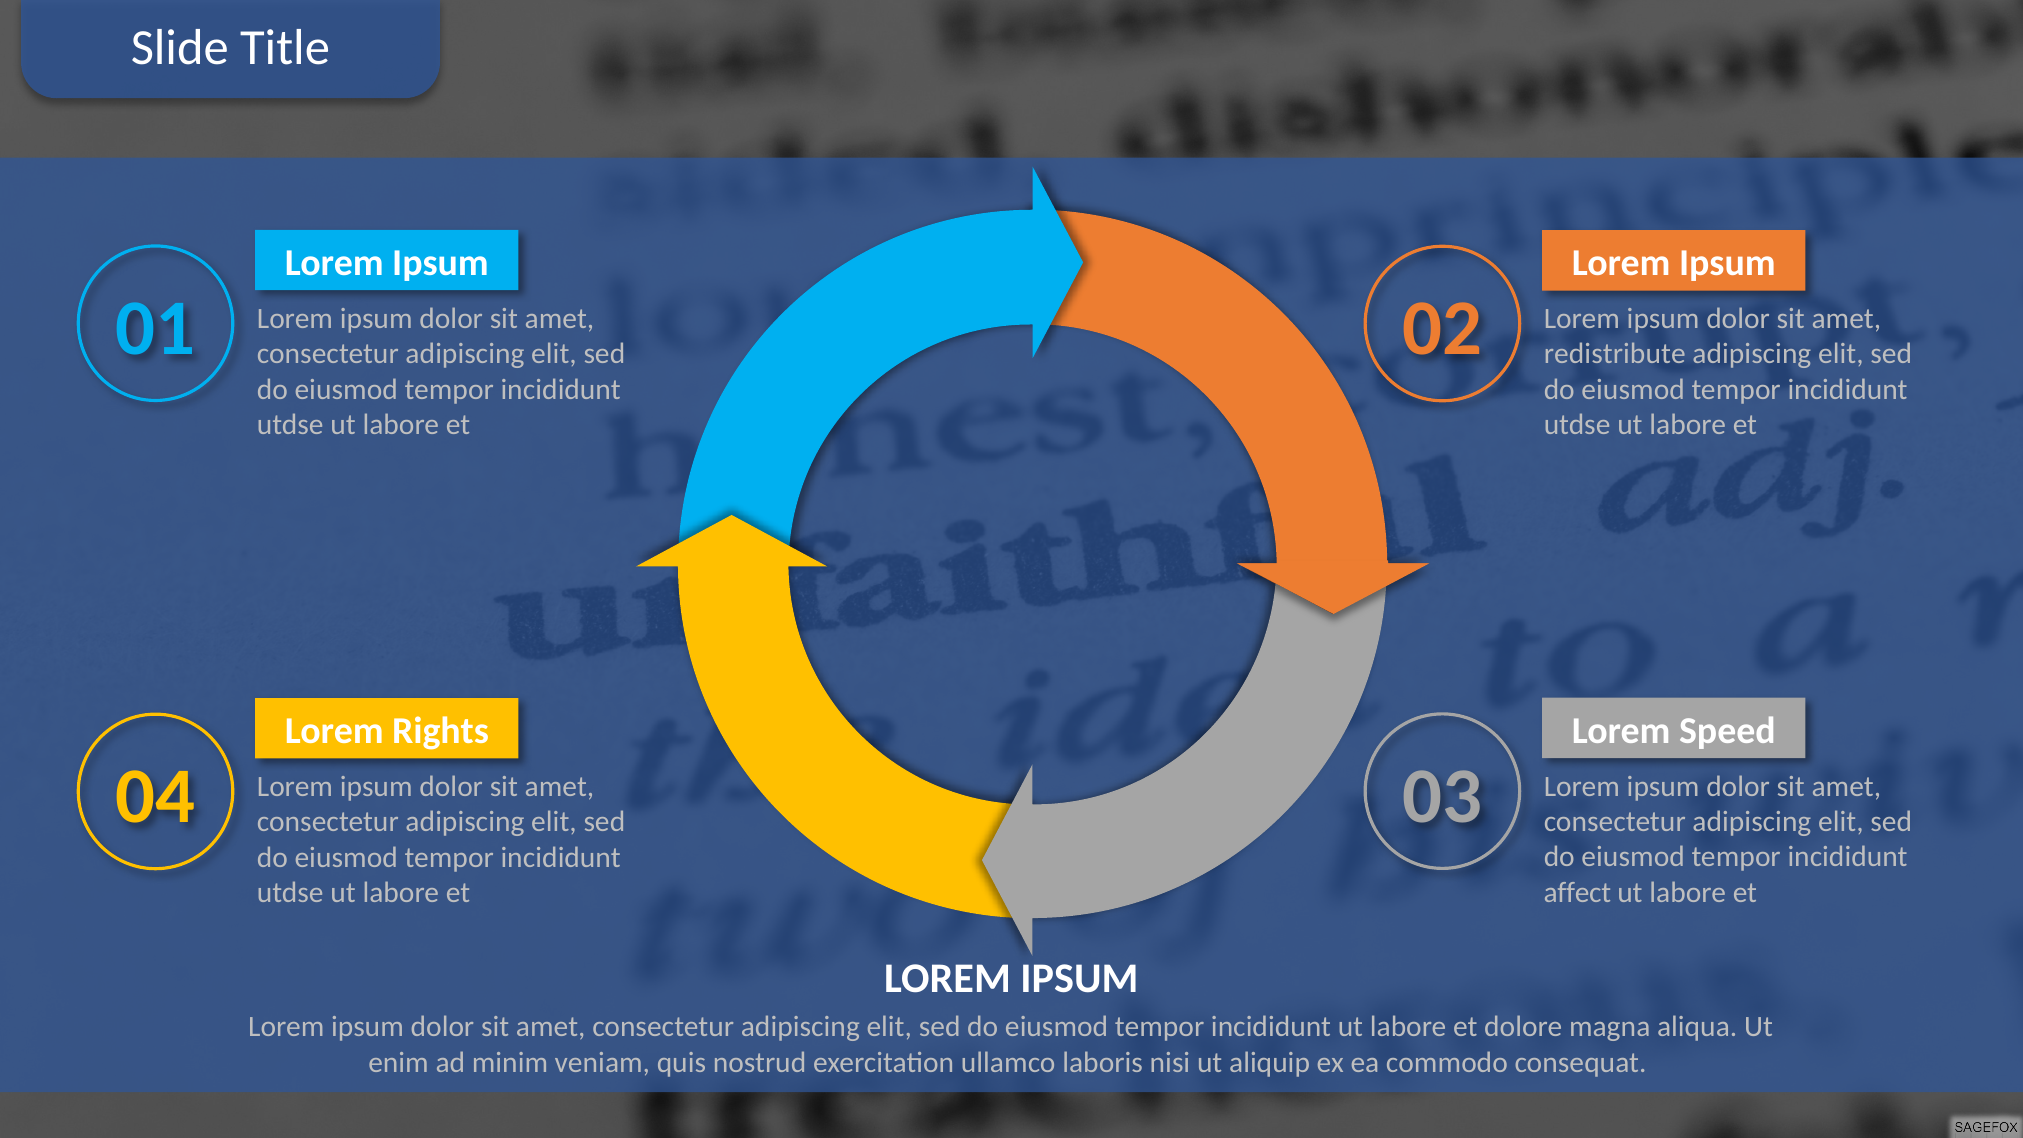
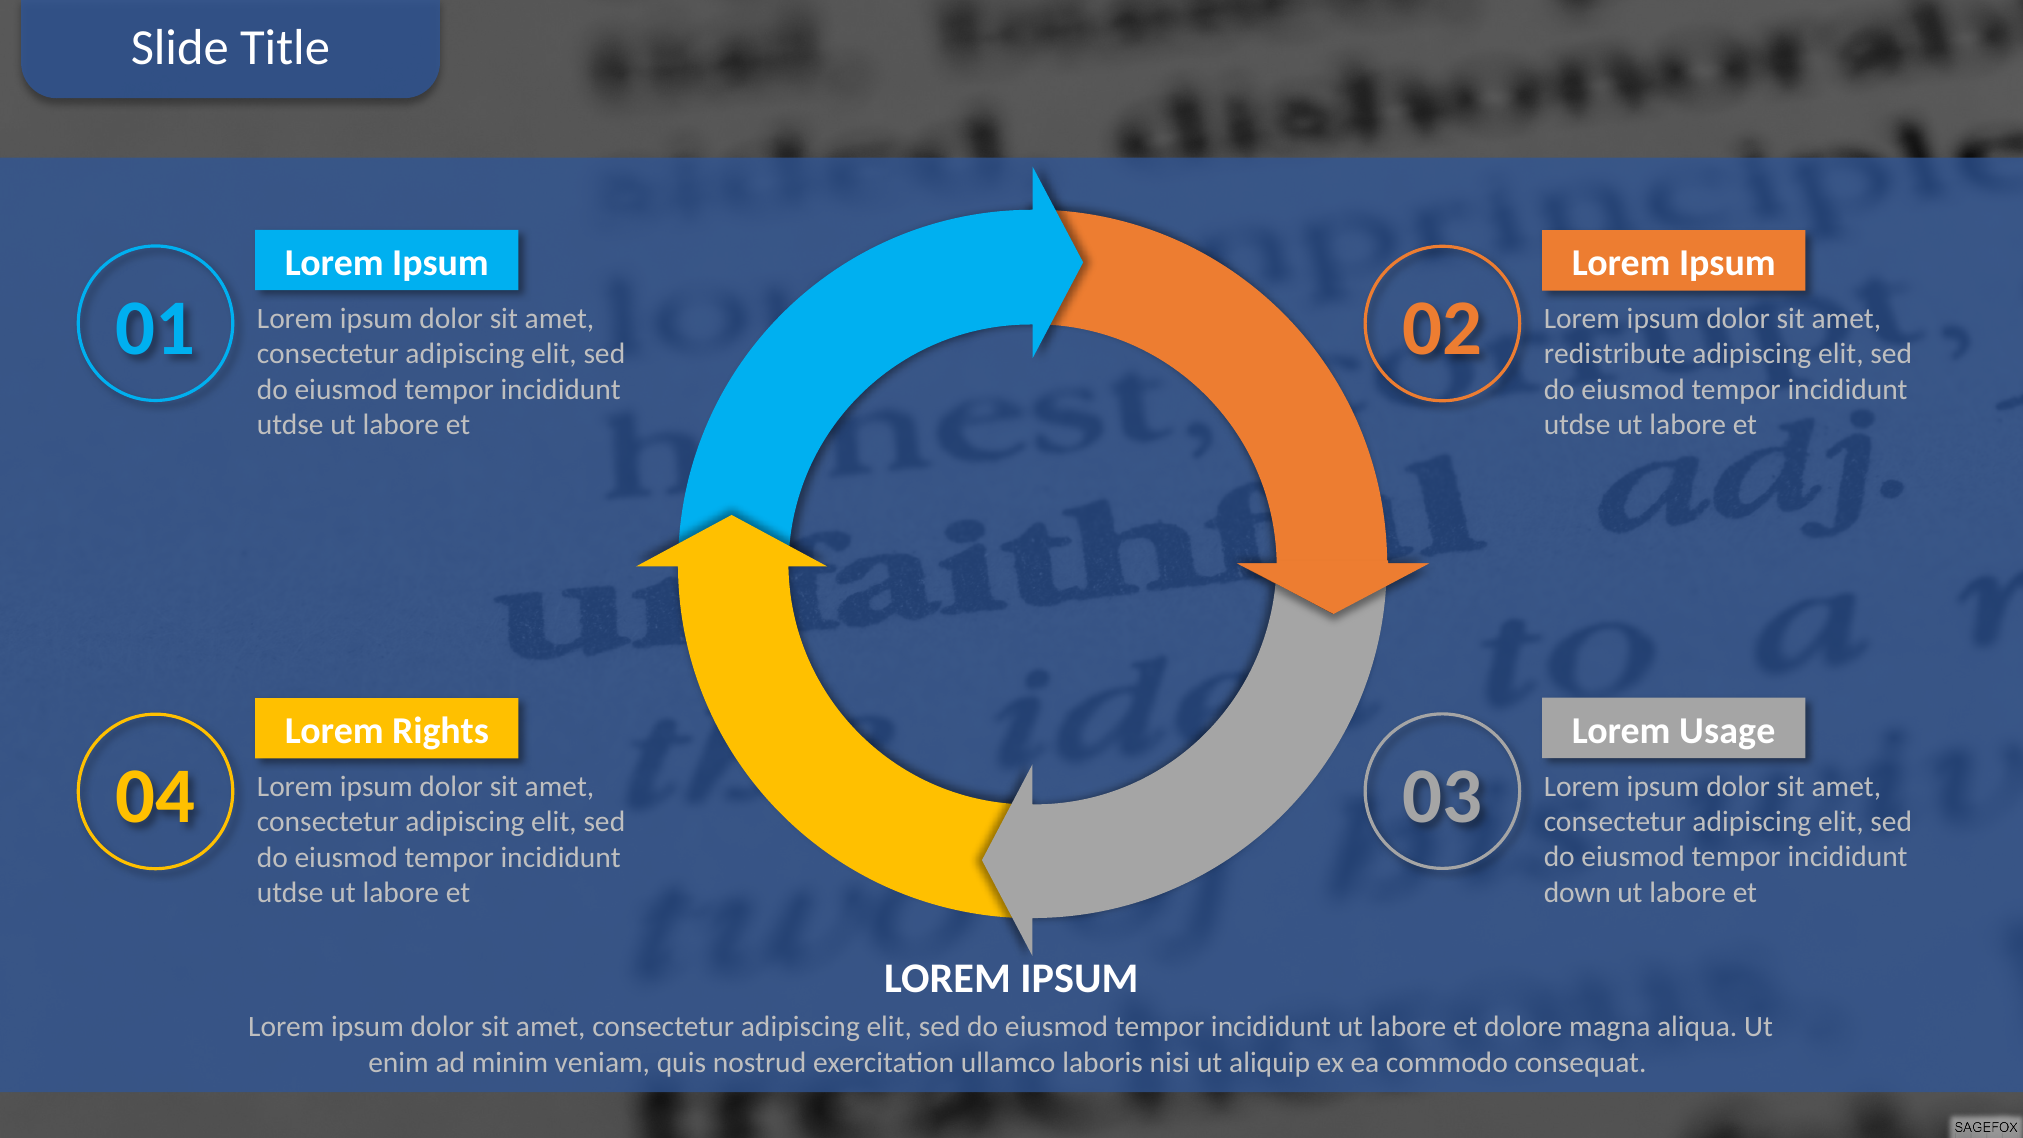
Speed: Speed -> Usage
affect: affect -> down
